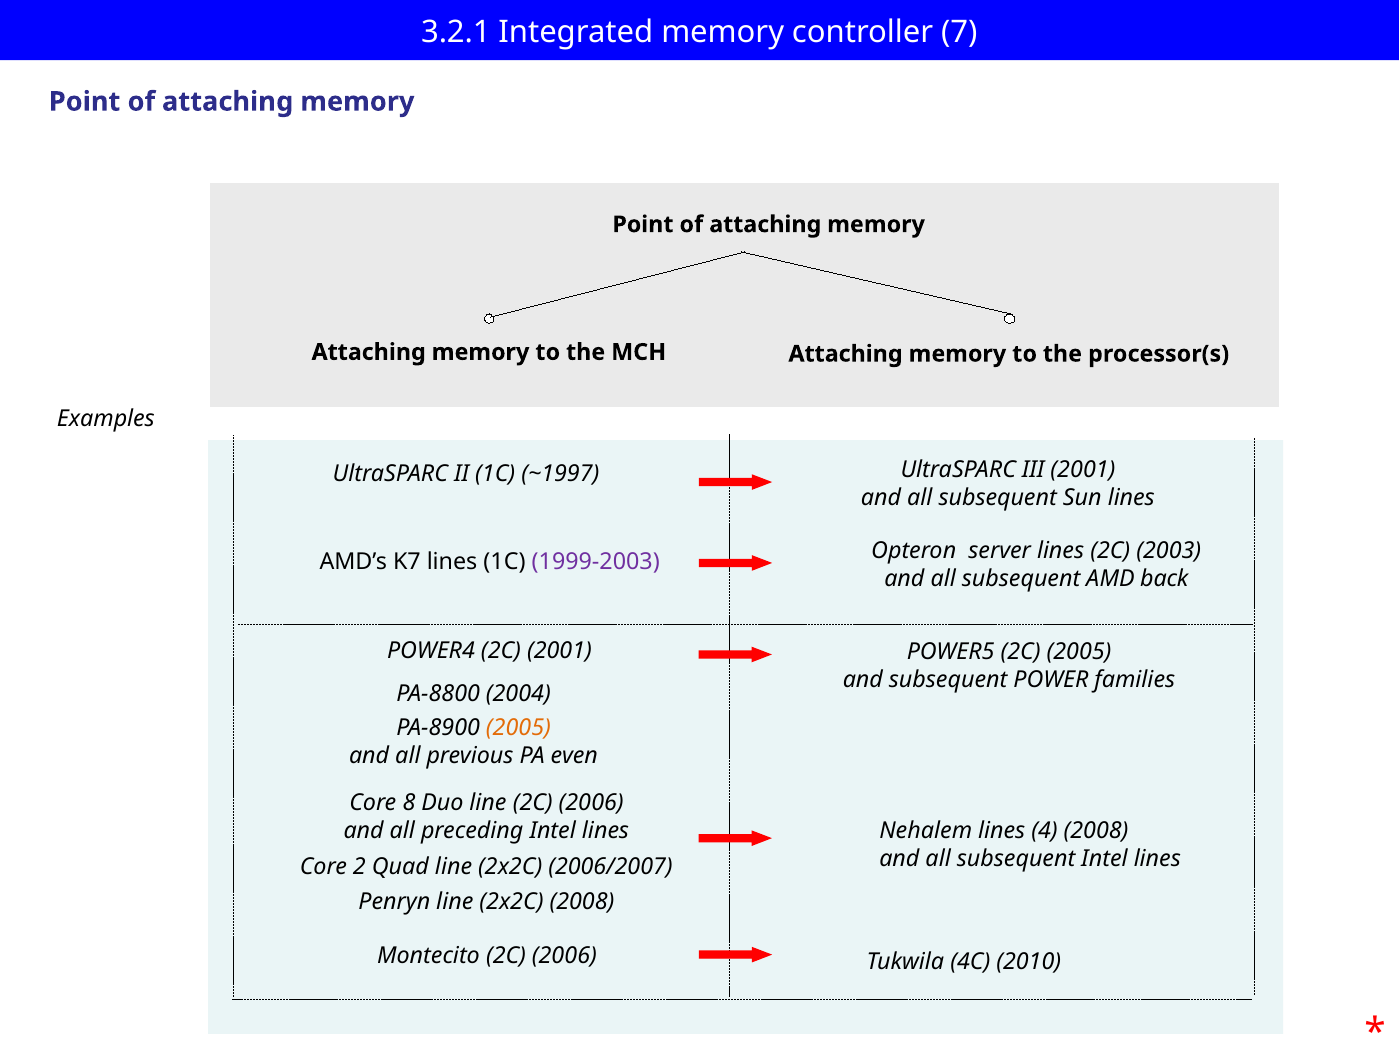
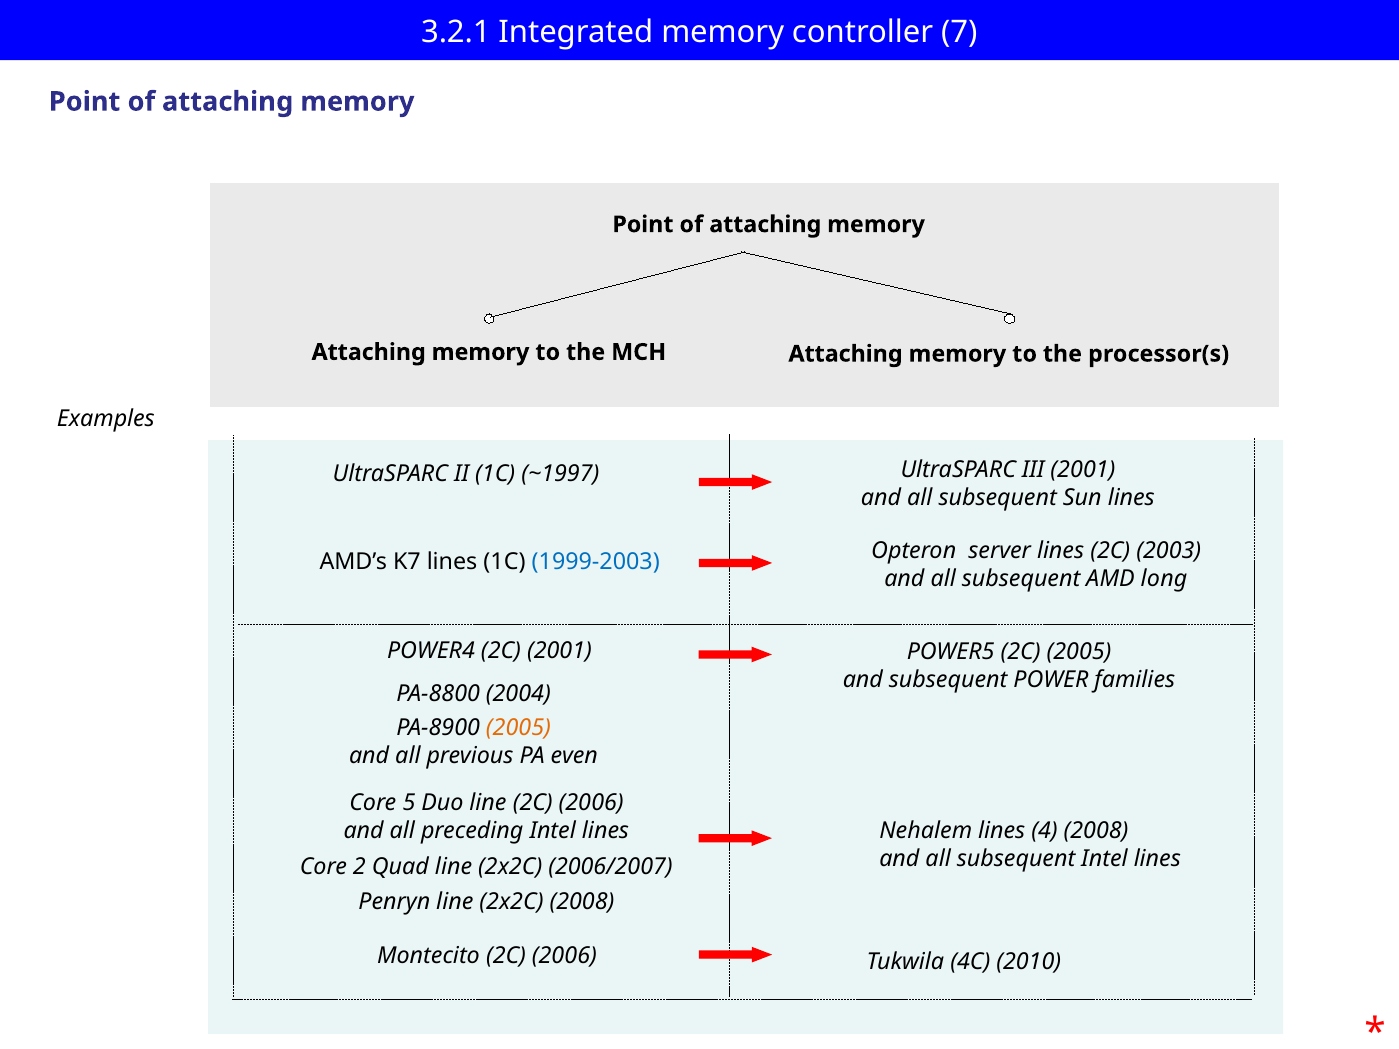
1999-2003 colour: purple -> blue
back: back -> long
8: 8 -> 5
